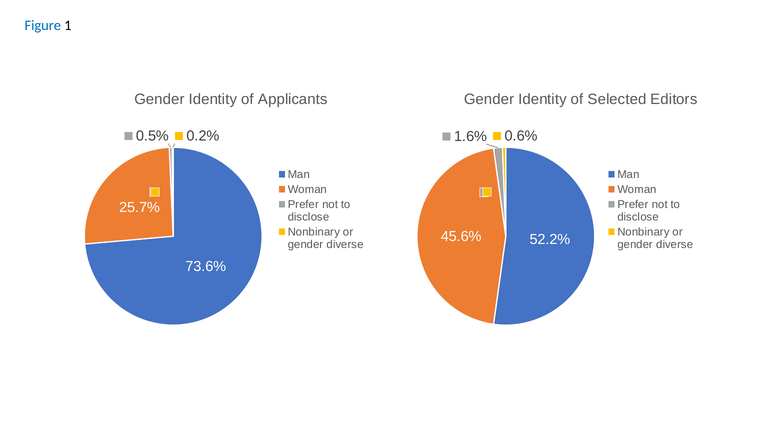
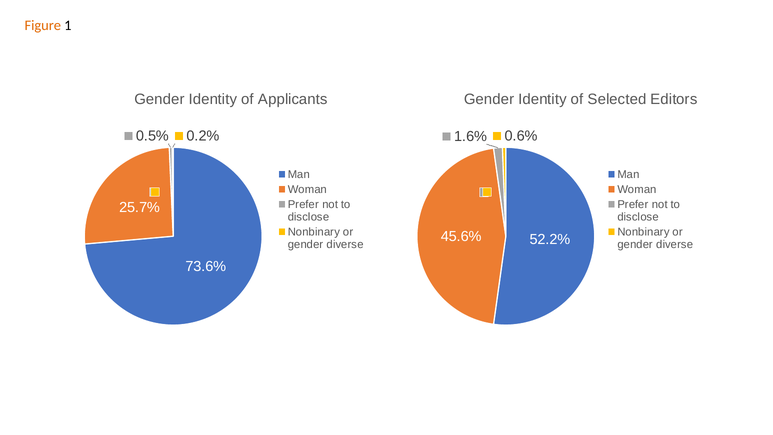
Figure colour: blue -> orange
